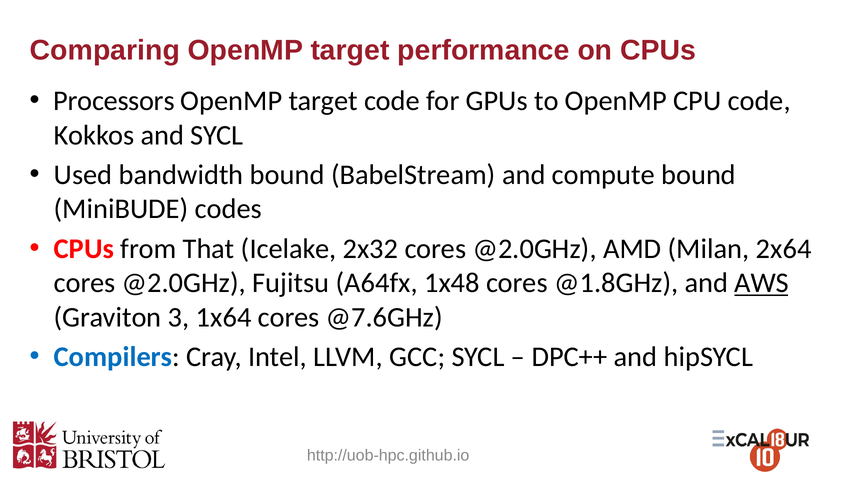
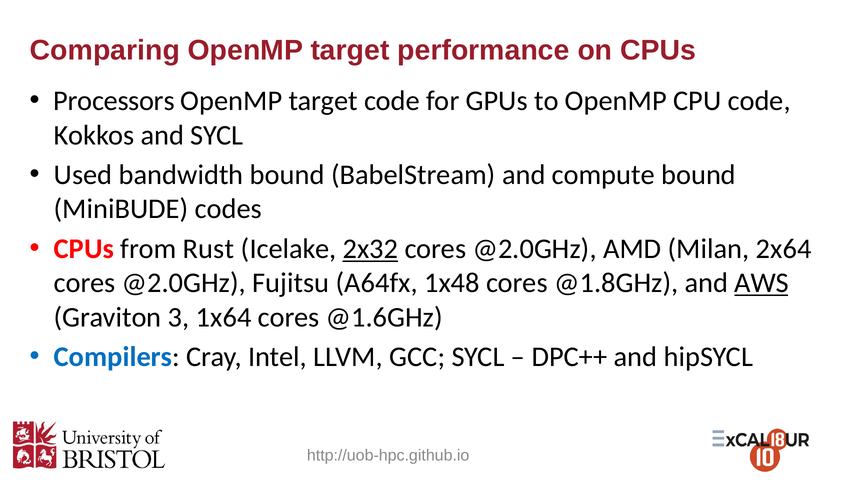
That: That -> Rust
2x32 underline: none -> present
@7.6GHz: @7.6GHz -> @1.6GHz
